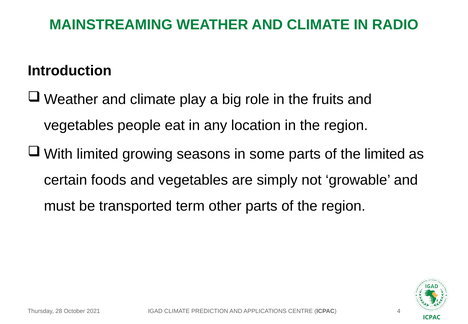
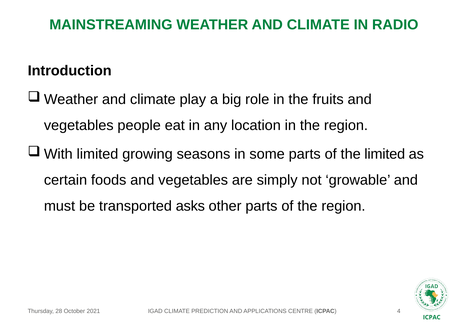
term: term -> asks
